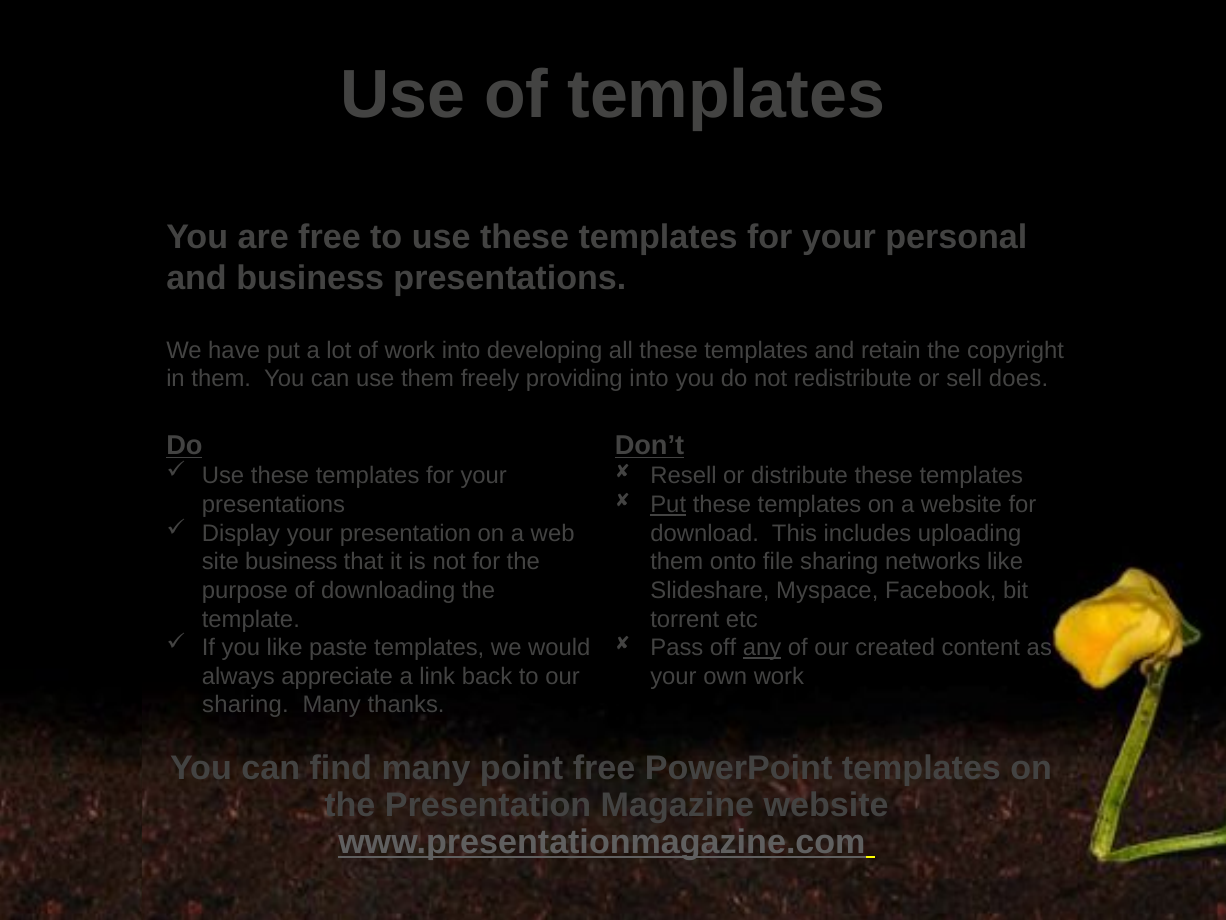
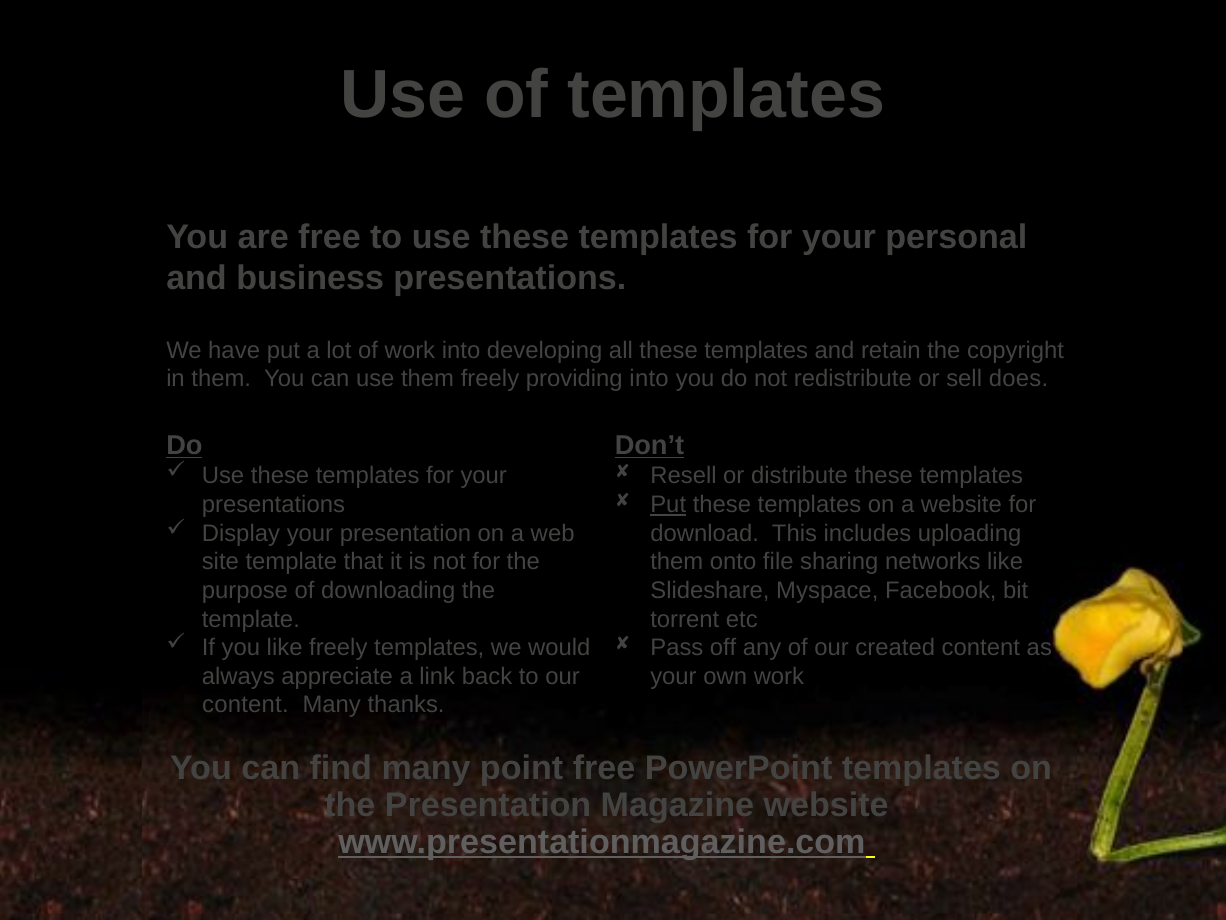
site business: business -> template
like paste: paste -> freely
any underline: present -> none
sharing at (245, 705): sharing -> content
